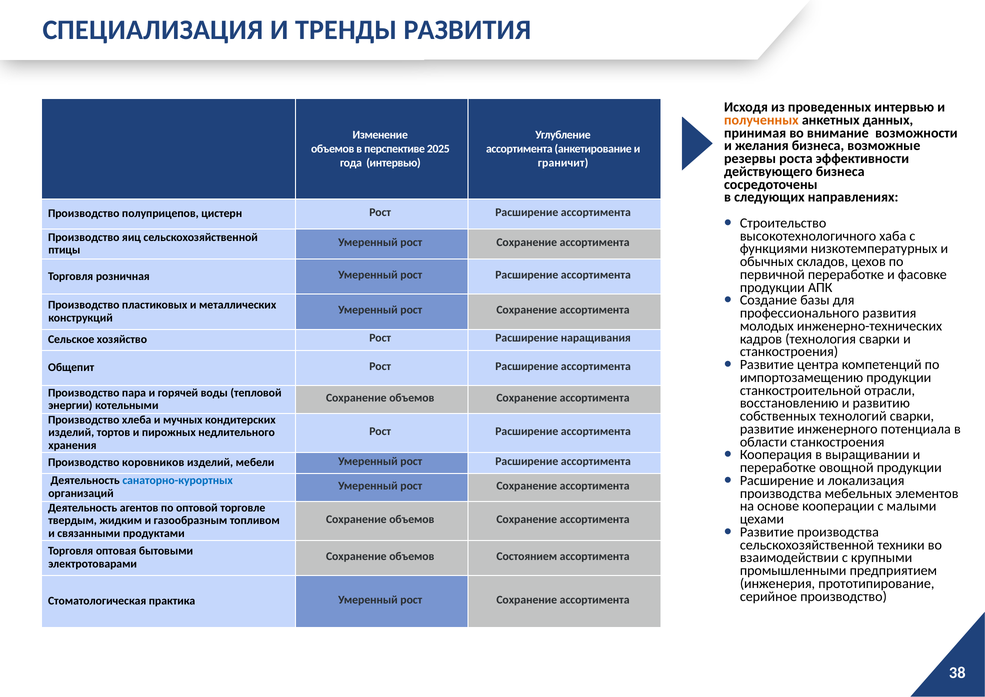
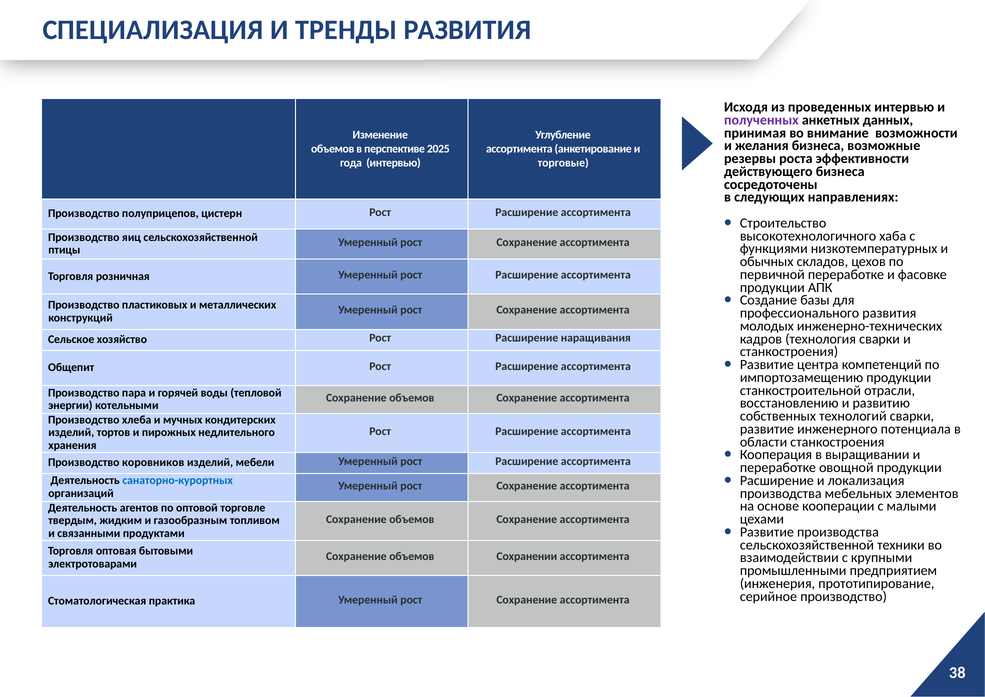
полученных colour: orange -> purple
граничит: граничит -> торговые
Состоянием: Состоянием -> Сохранении
